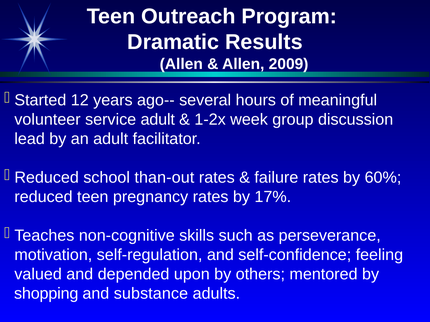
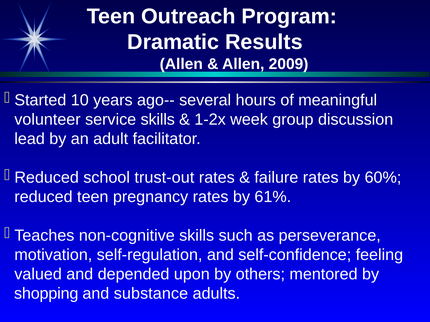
12: 12 -> 10
service adult: adult -> skills
than-out: than-out -> trust-out
17%: 17% -> 61%
